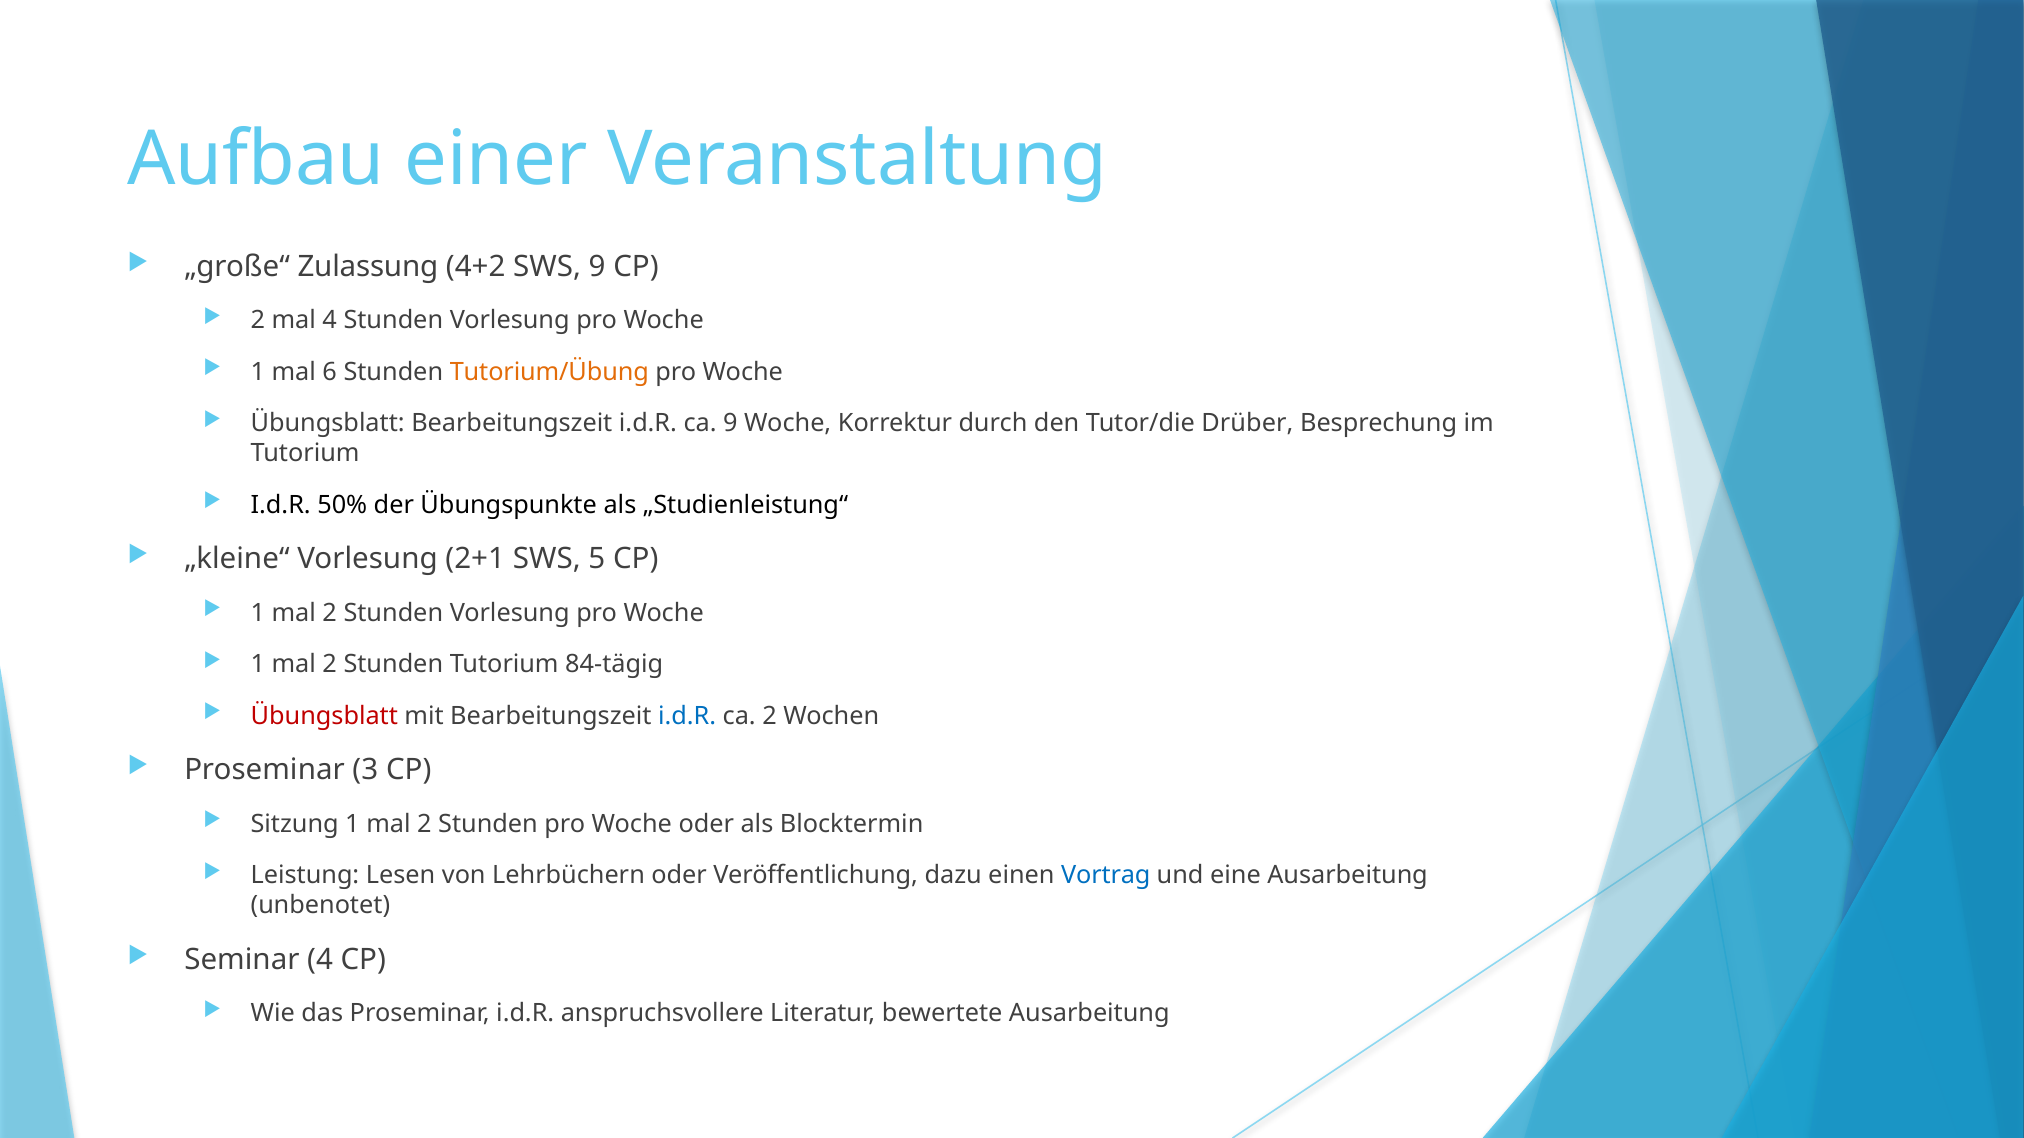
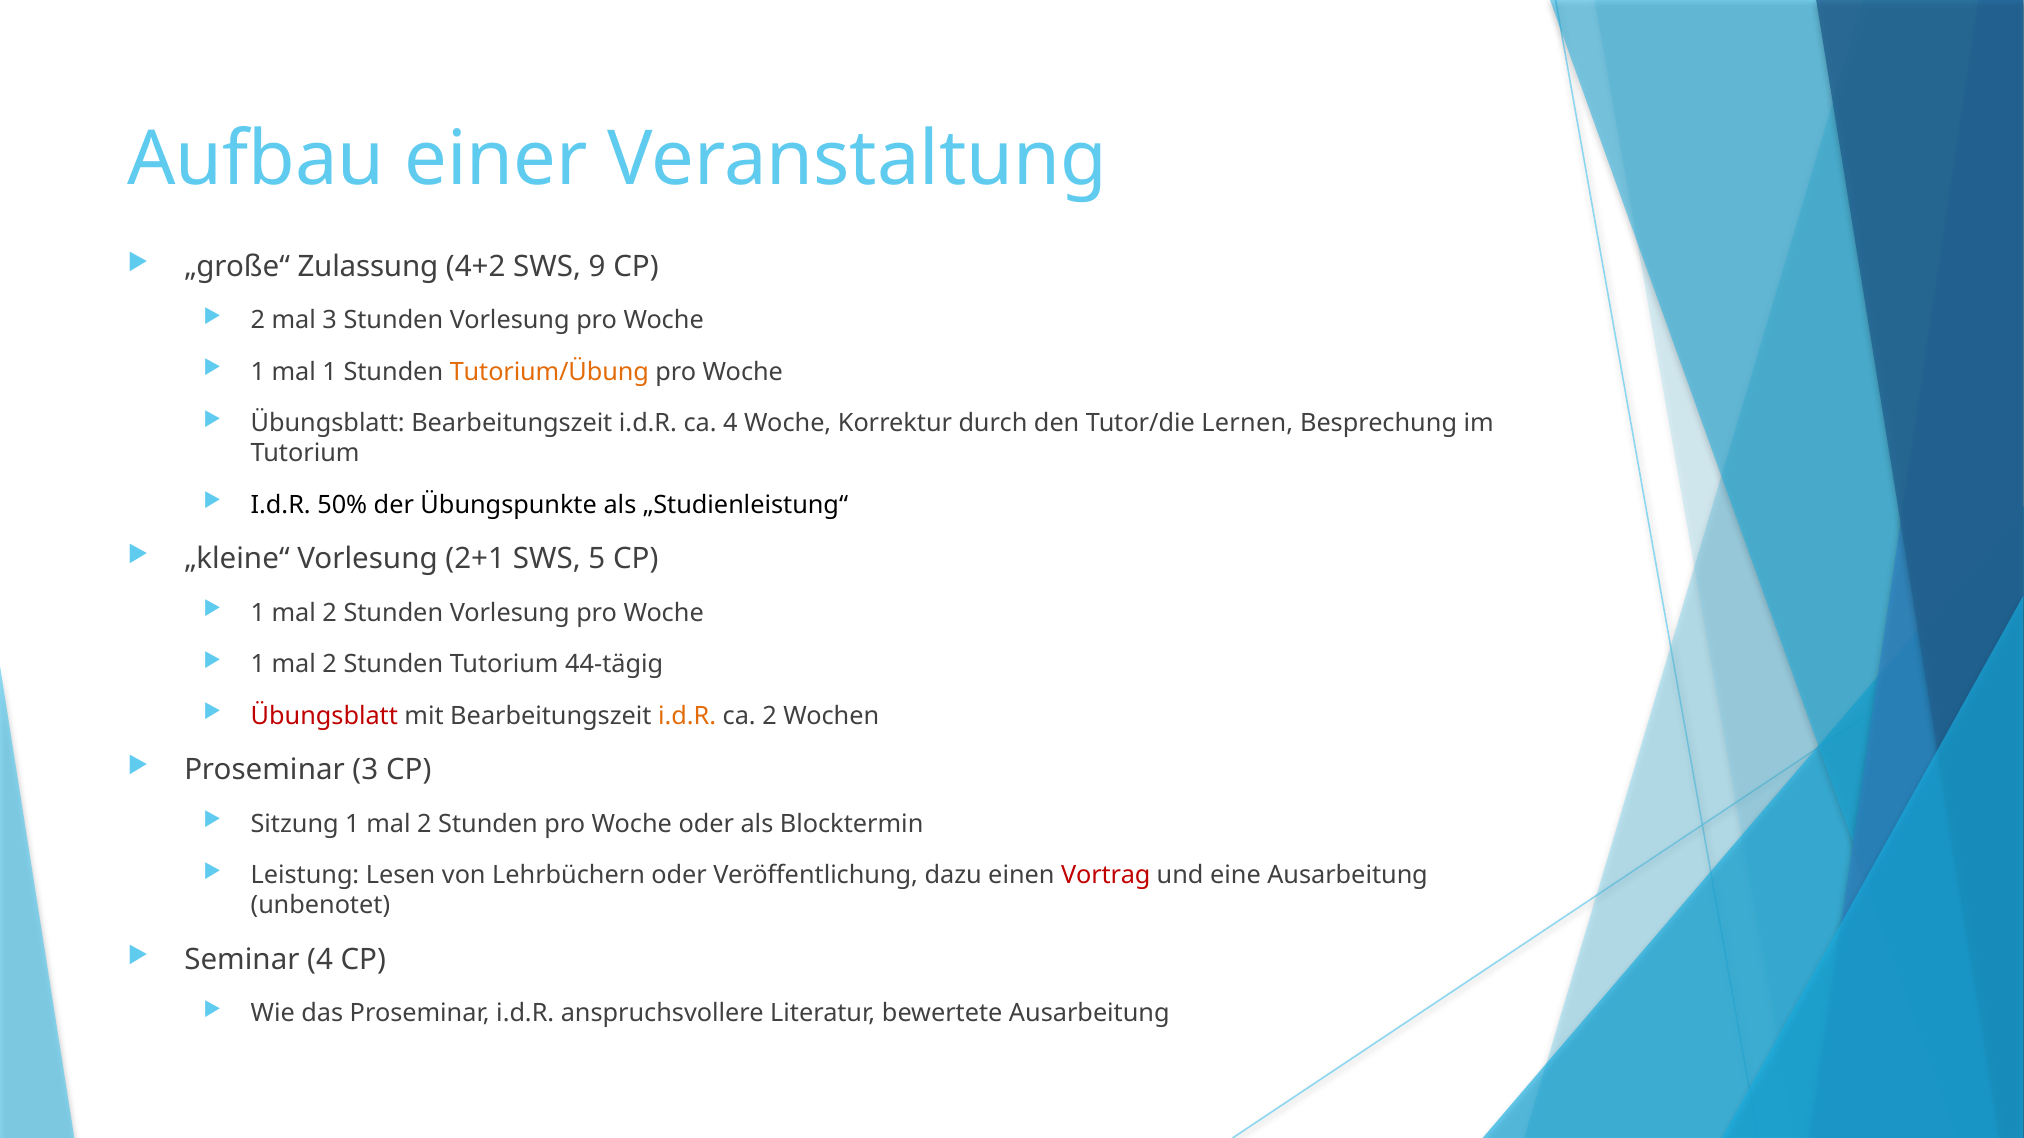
mal 4: 4 -> 3
mal 6: 6 -> 1
ca 9: 9 -> 4
Drüber: Drüber -> Lernen
84-tägig: 84-tägig -> 44-tägig
i.d.R at (687, 716) colour: blue -> orange
Vortrag colour: blue -> red
